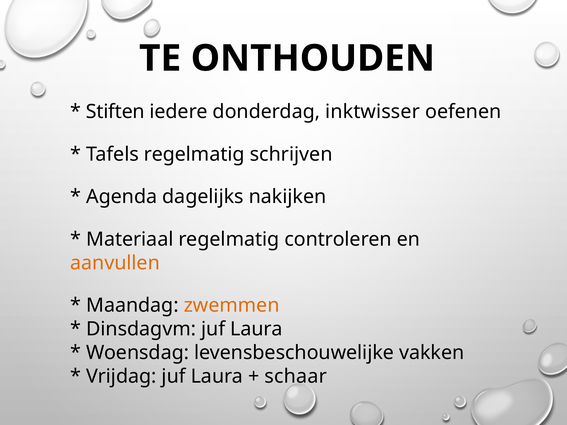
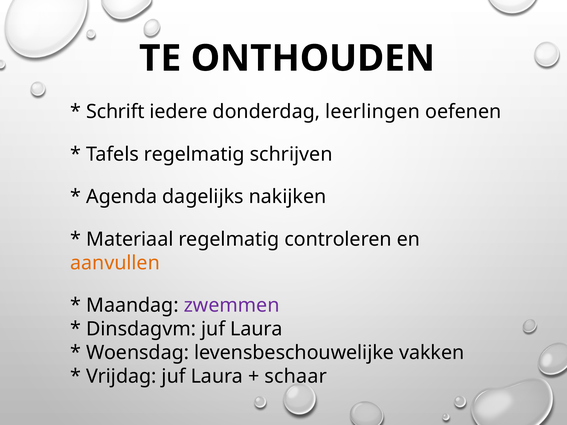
Stiften: Stiften -> Schrift
inktwisser: inktwisser -> leerlingen
zwemmen colour: orange -> purple
